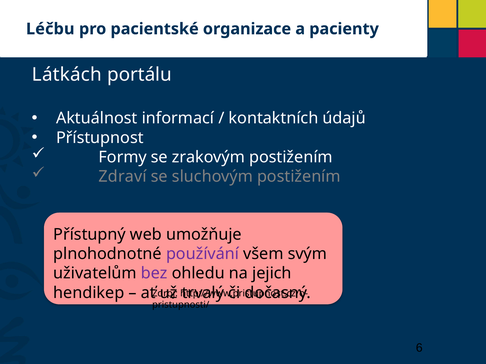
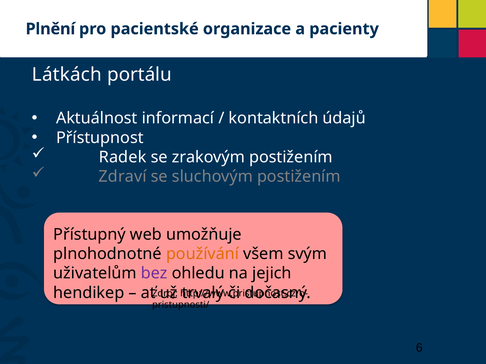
Léčbu: Léčbu -> Plnění
Formy: Formy -> Radek
používání colour: purple -> orange
